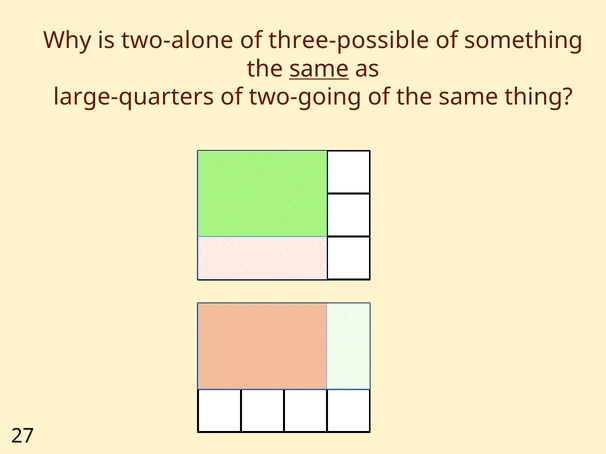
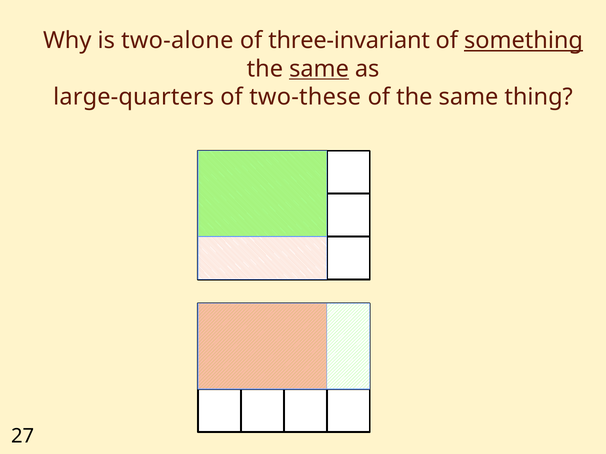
three-possible: three-possible -> three-invariant
something underline: none -> present
two-going: two-going -> two-these
